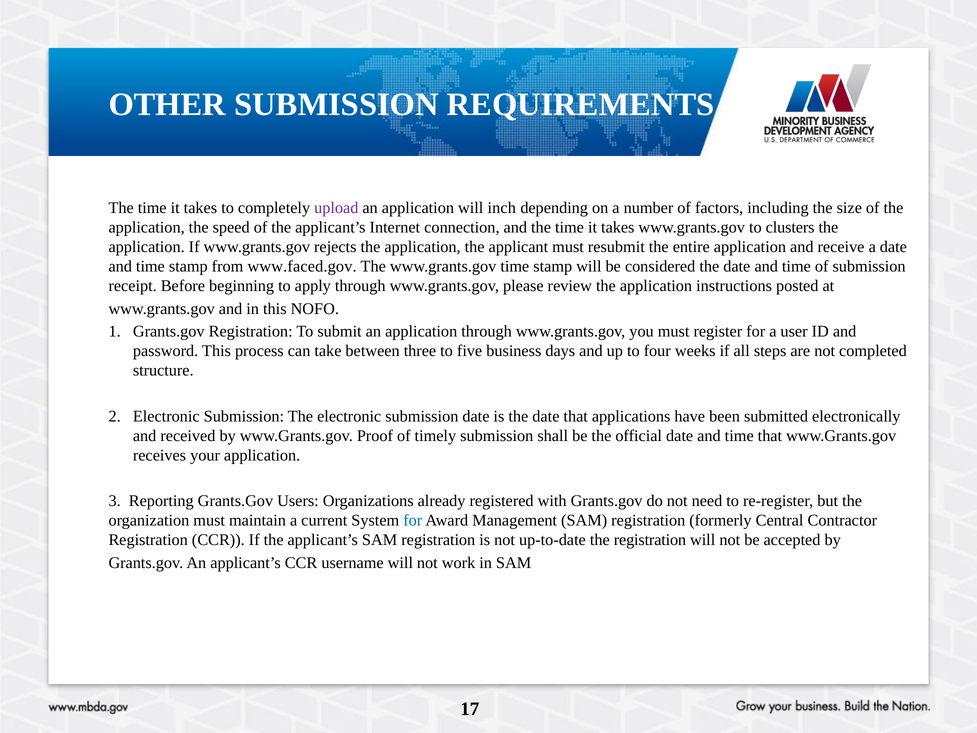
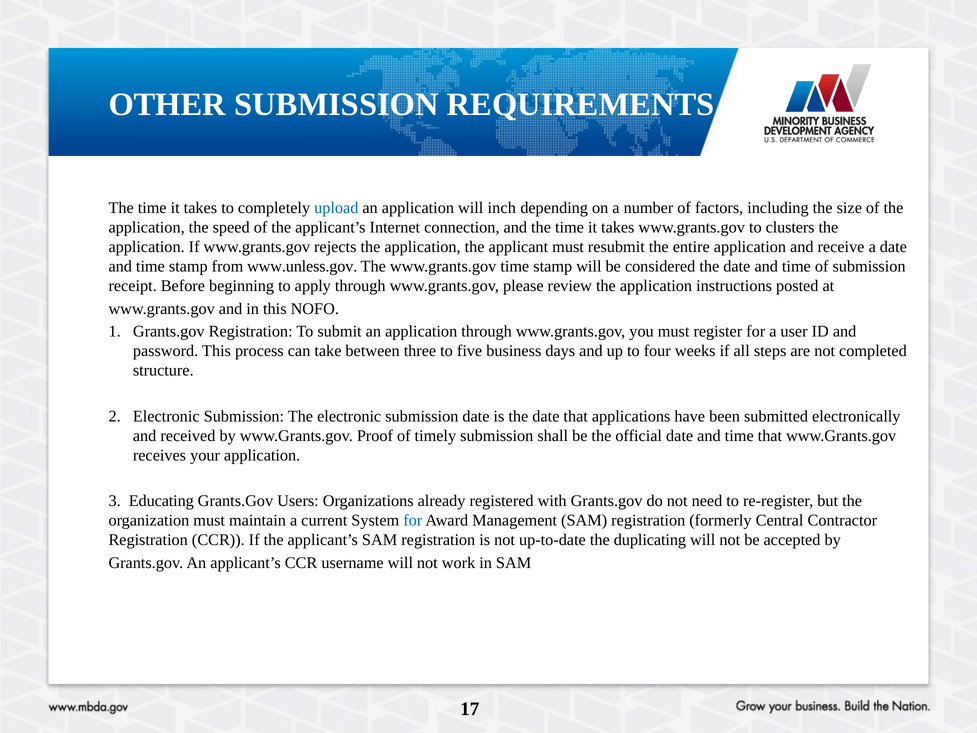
upload colour: purple -> blue
www.faced.gov: www.faced.gov -> www.unless.gov
Reporting: Reporting -> Educating
the registration: registration -> duplicating
